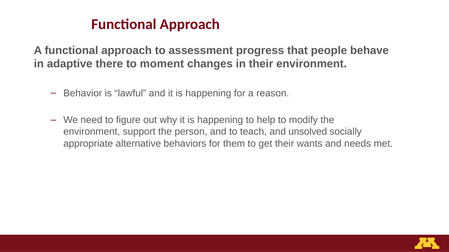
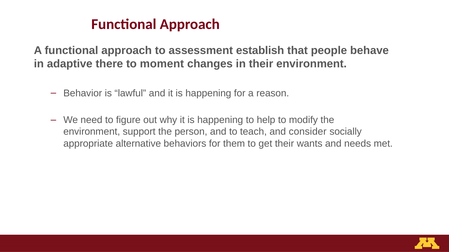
progress: progress -> establish
unsolved: unsolved -> consider
